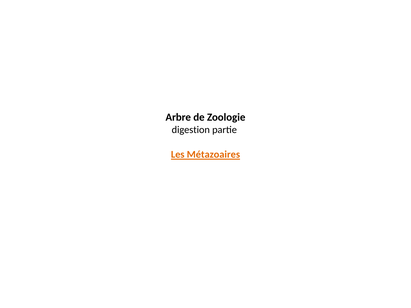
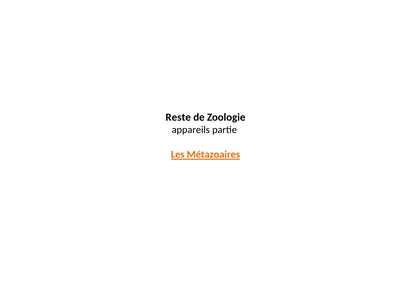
Arbre: Arbre -> Reste
digestion: digestion -> appareils
